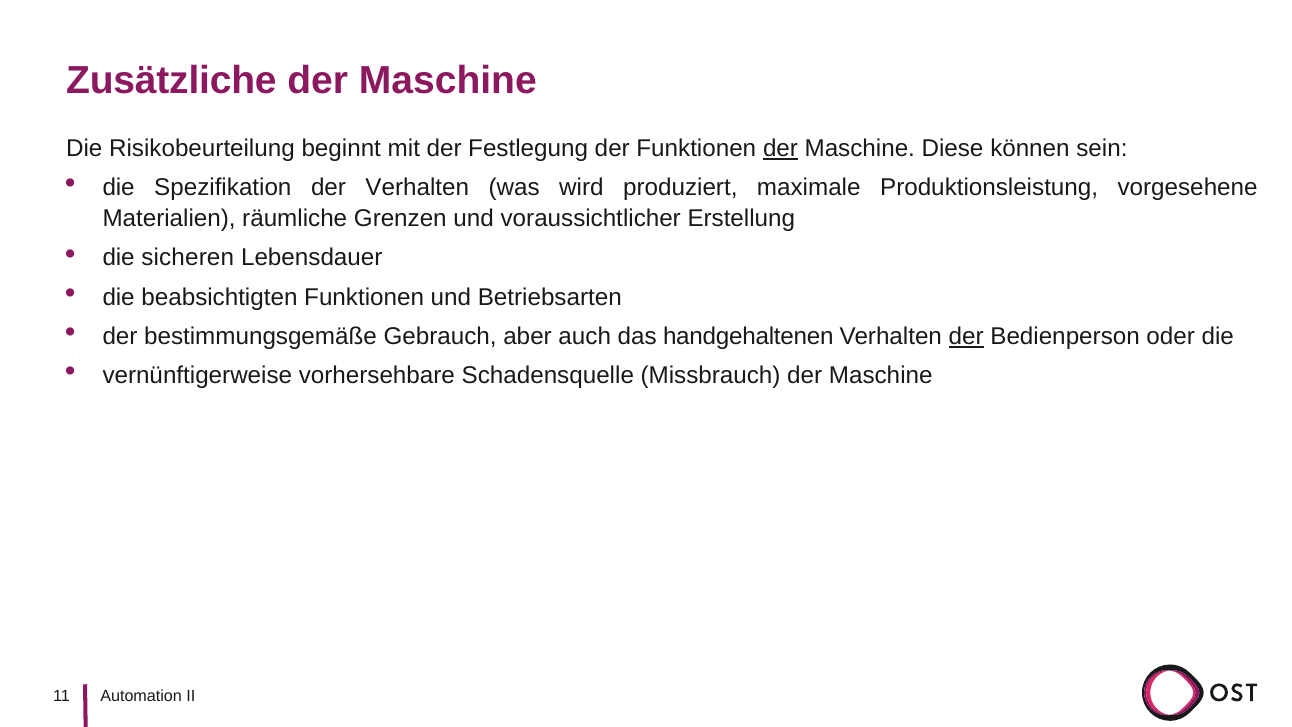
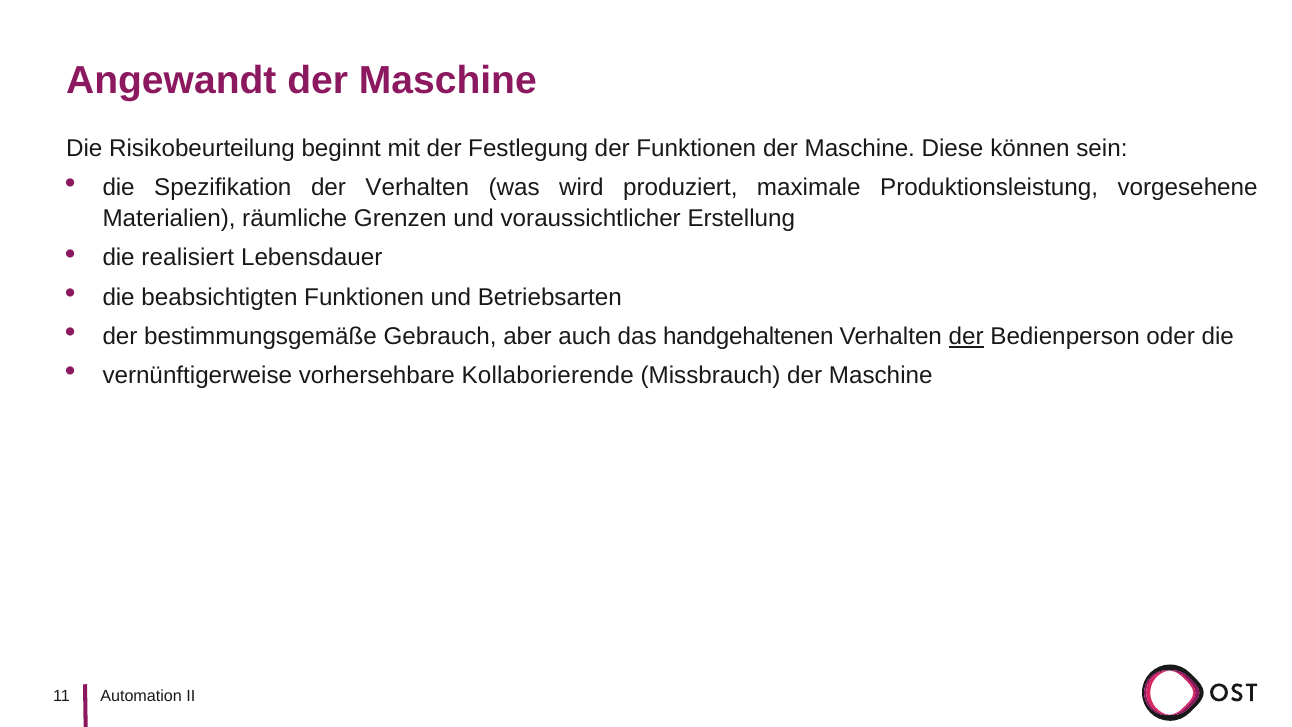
Zusätzliche: Zusätzliche -> Angewandt
der at (780, 148) underline: present -> none
sicheren: sicheren -> realisiert
Schadensquelle: Schadensquelle -> Kollaborierende
